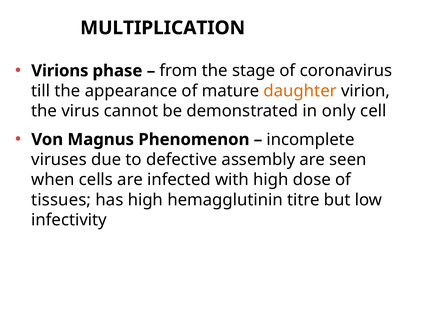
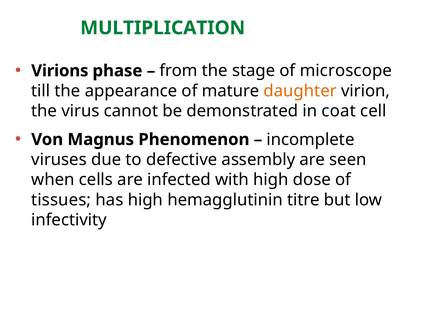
MULTIPLICATION colour: black -> green
coronavirus: coronavirus -> microscope
only: only -> coat
